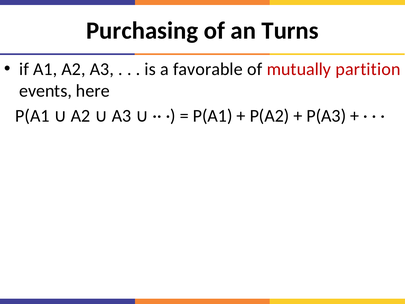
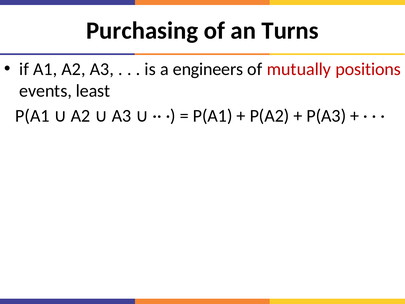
favorable: favorable -> engineers
partition: partition -> positions
here: here -> least
